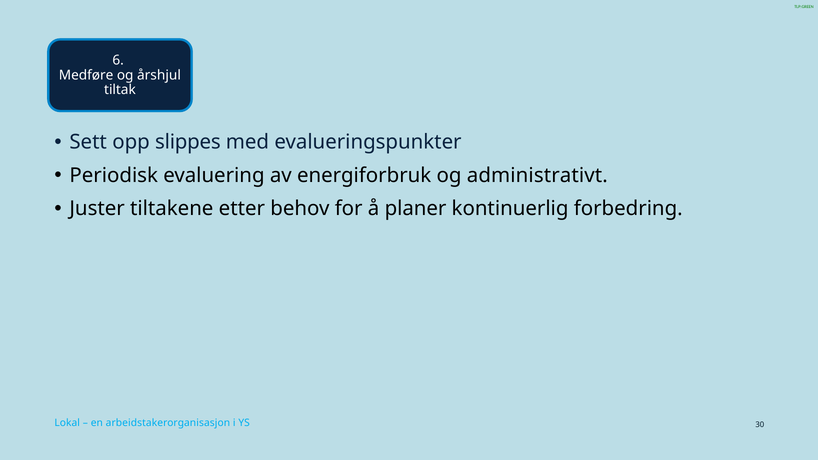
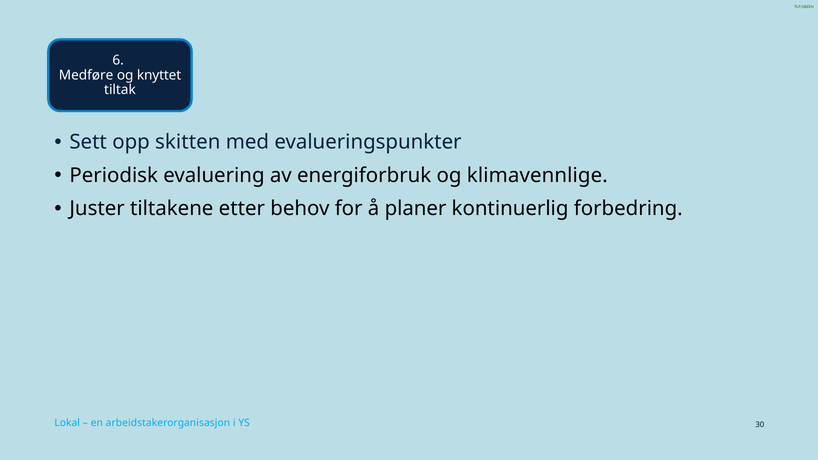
årshjul: årshjul -> knyttet
slippes: slippes -> skitten
administrativt: administrativt -> klimavennlige
